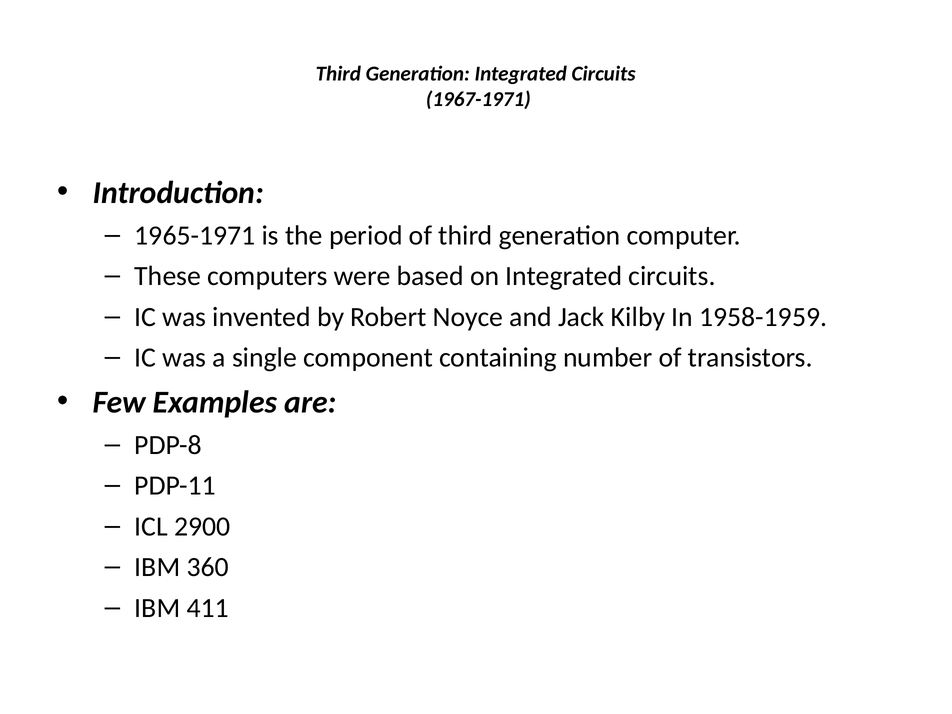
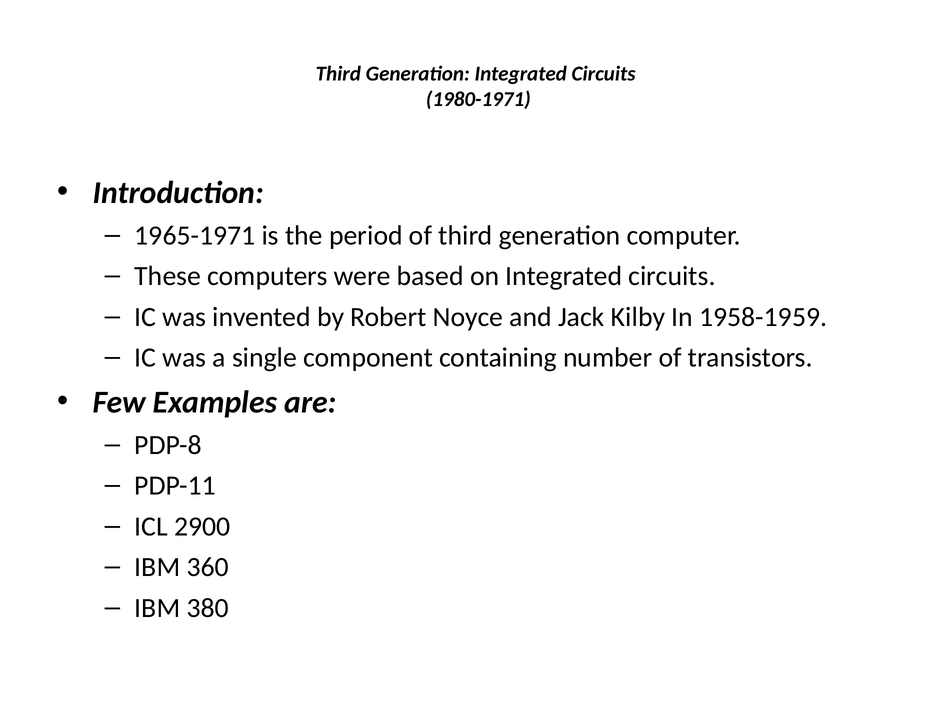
1967-1971: 1967-1971 -> 1980-1971
411: 411 -> 380
